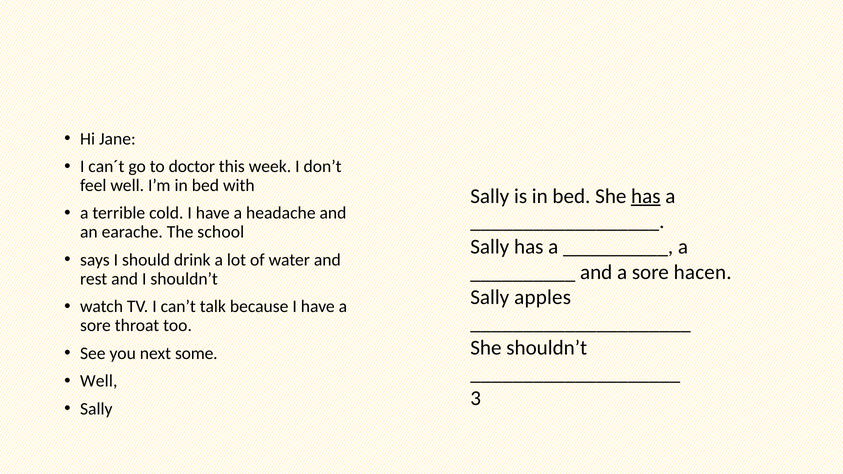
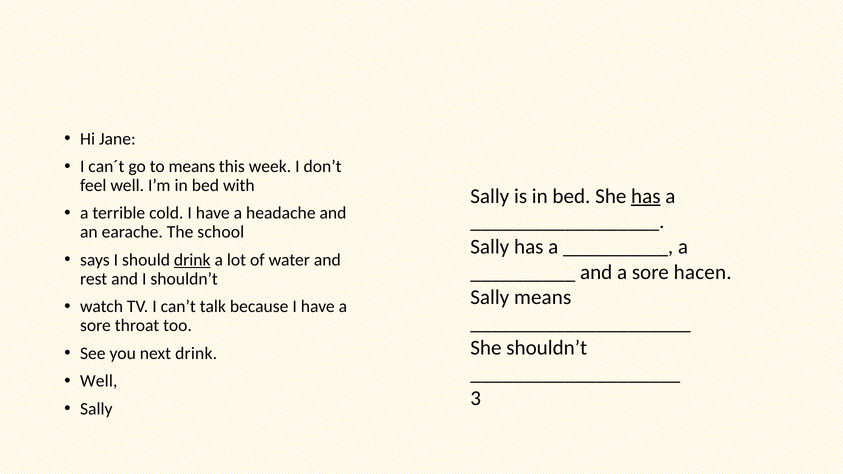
to doctor: doctor -> means
drink at (192, 260) underline: none -> present
Sally apples: apples -> means
next some: some -> drink
